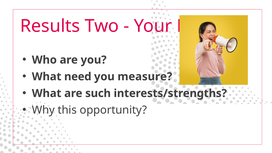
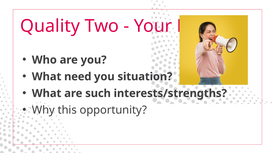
Results: Results -> Quality
measure: measure -> situation
